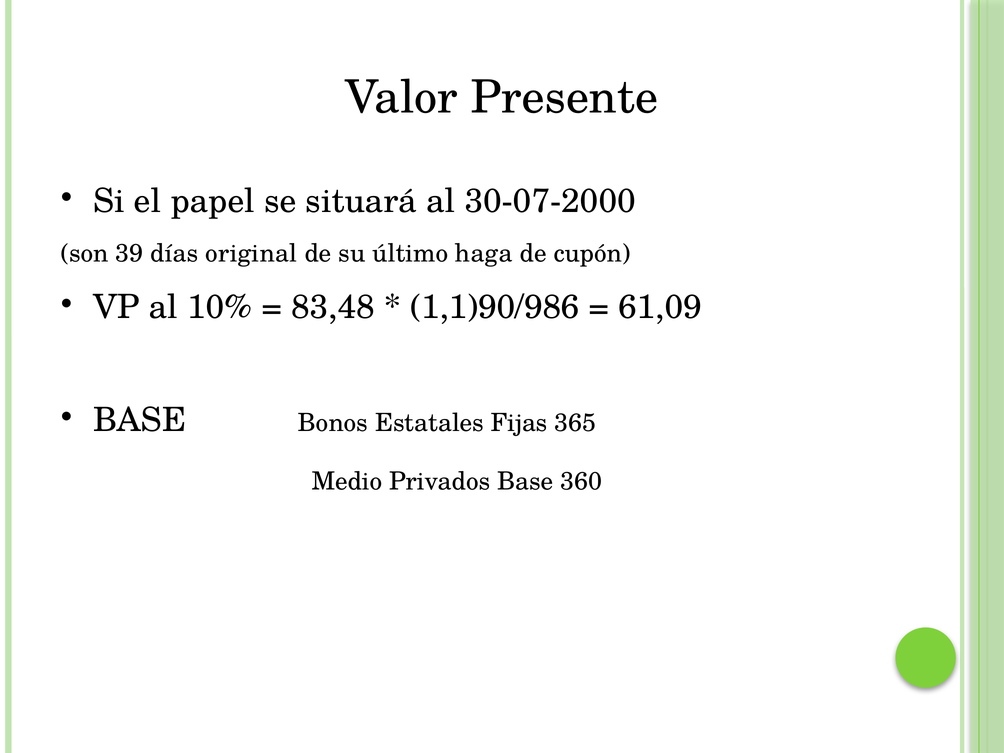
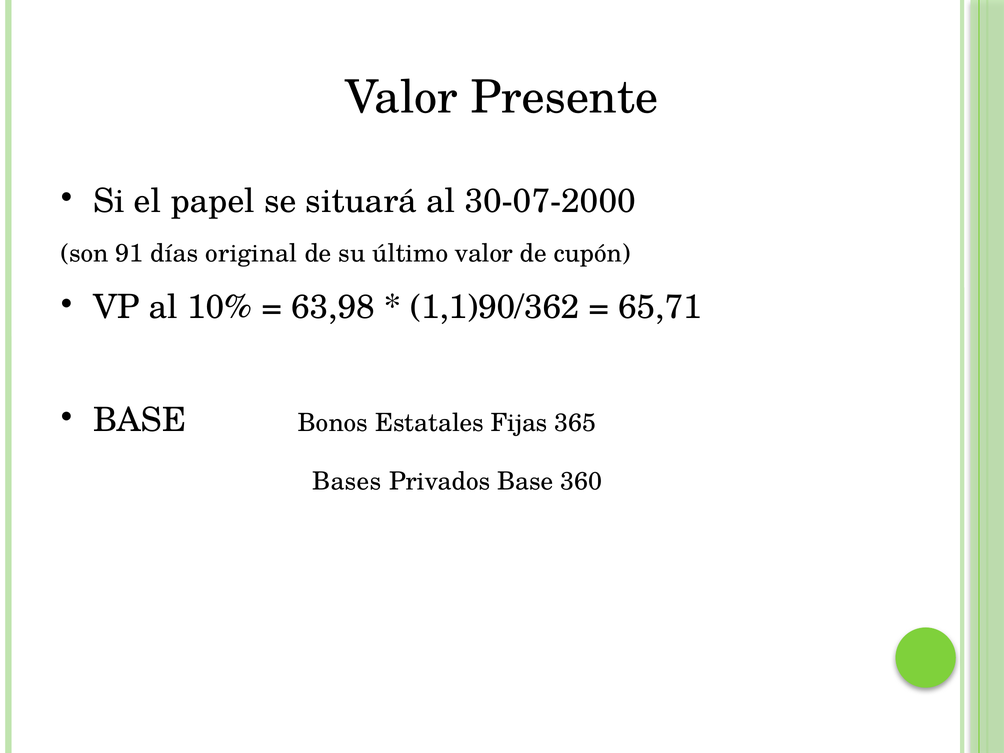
39: 39 -> 91
último haga: haga -> valor
83,48: 83,48 -> 63,98
1,1)90/986: 1,1)90/986 -> 1,1)90/362
61,09: 61,09 -> 65,71
Medio: Medio -> Bases
